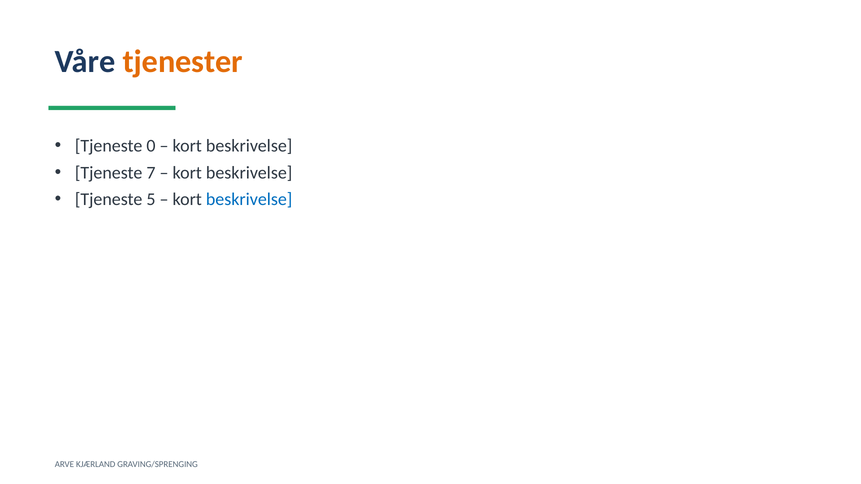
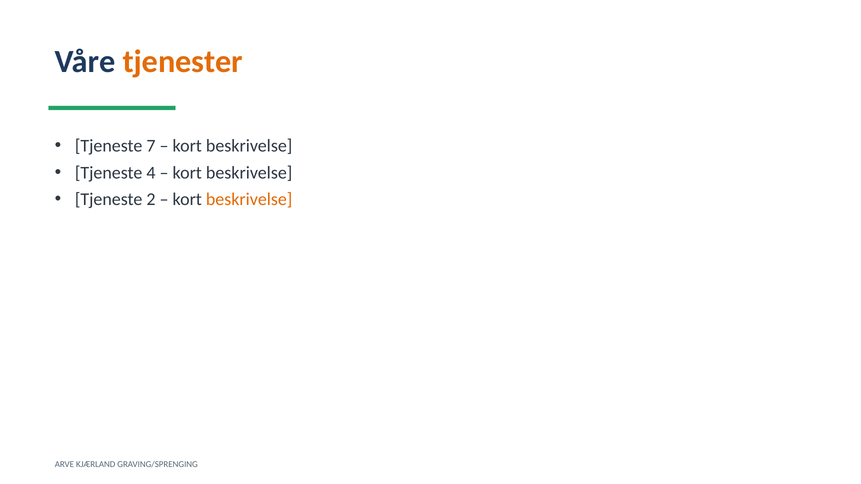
0: 0 -> 7
7: 7 -> 4
5: 5 -> 2
beskrivelse at (249, 200) colour: blue -> orange
